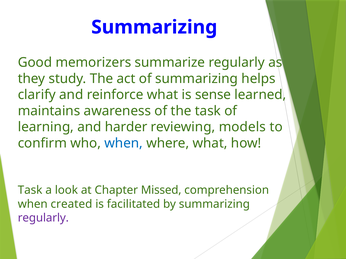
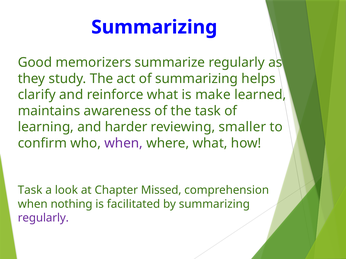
sense: sense -> make
models: models -> smaller
when at (124, 143) colour: blue -> purple
created: created -> nothing
